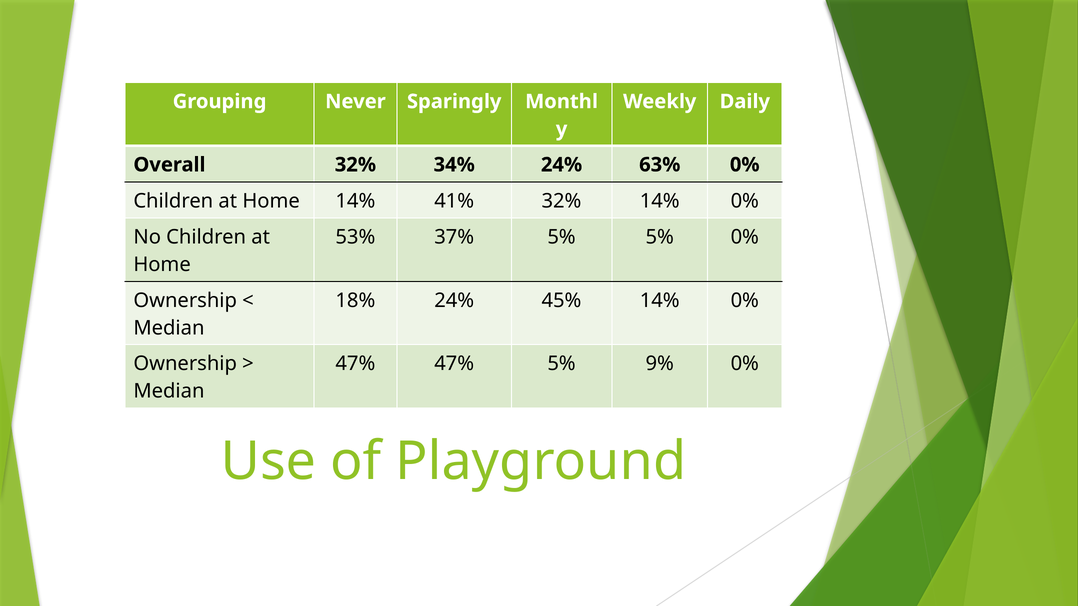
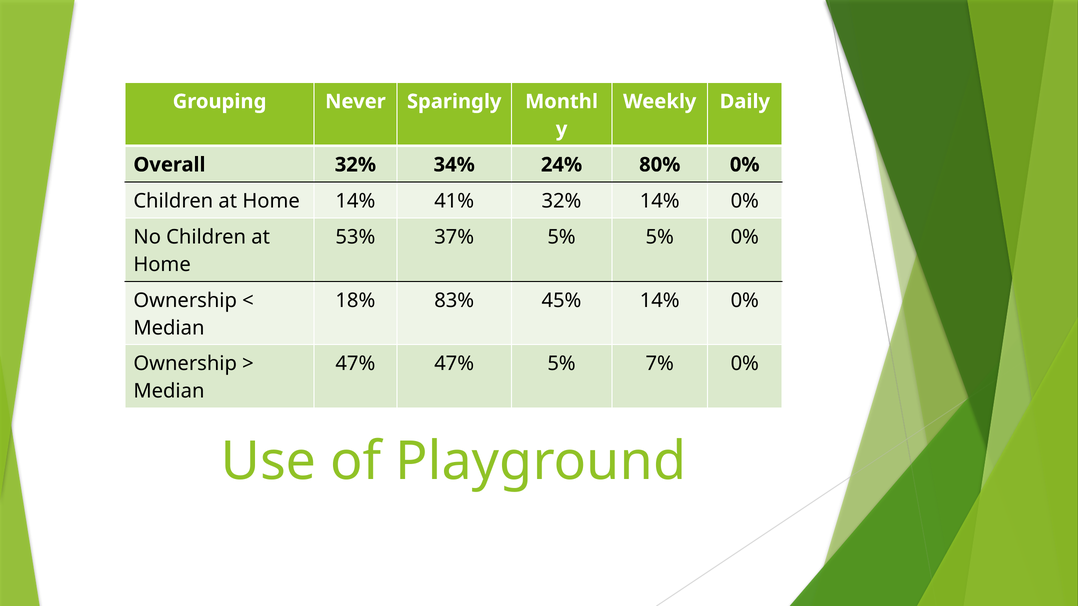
63%: 63% -> 80%
18% 24%: 24% -> 83%
9%: 9% -> 7%
